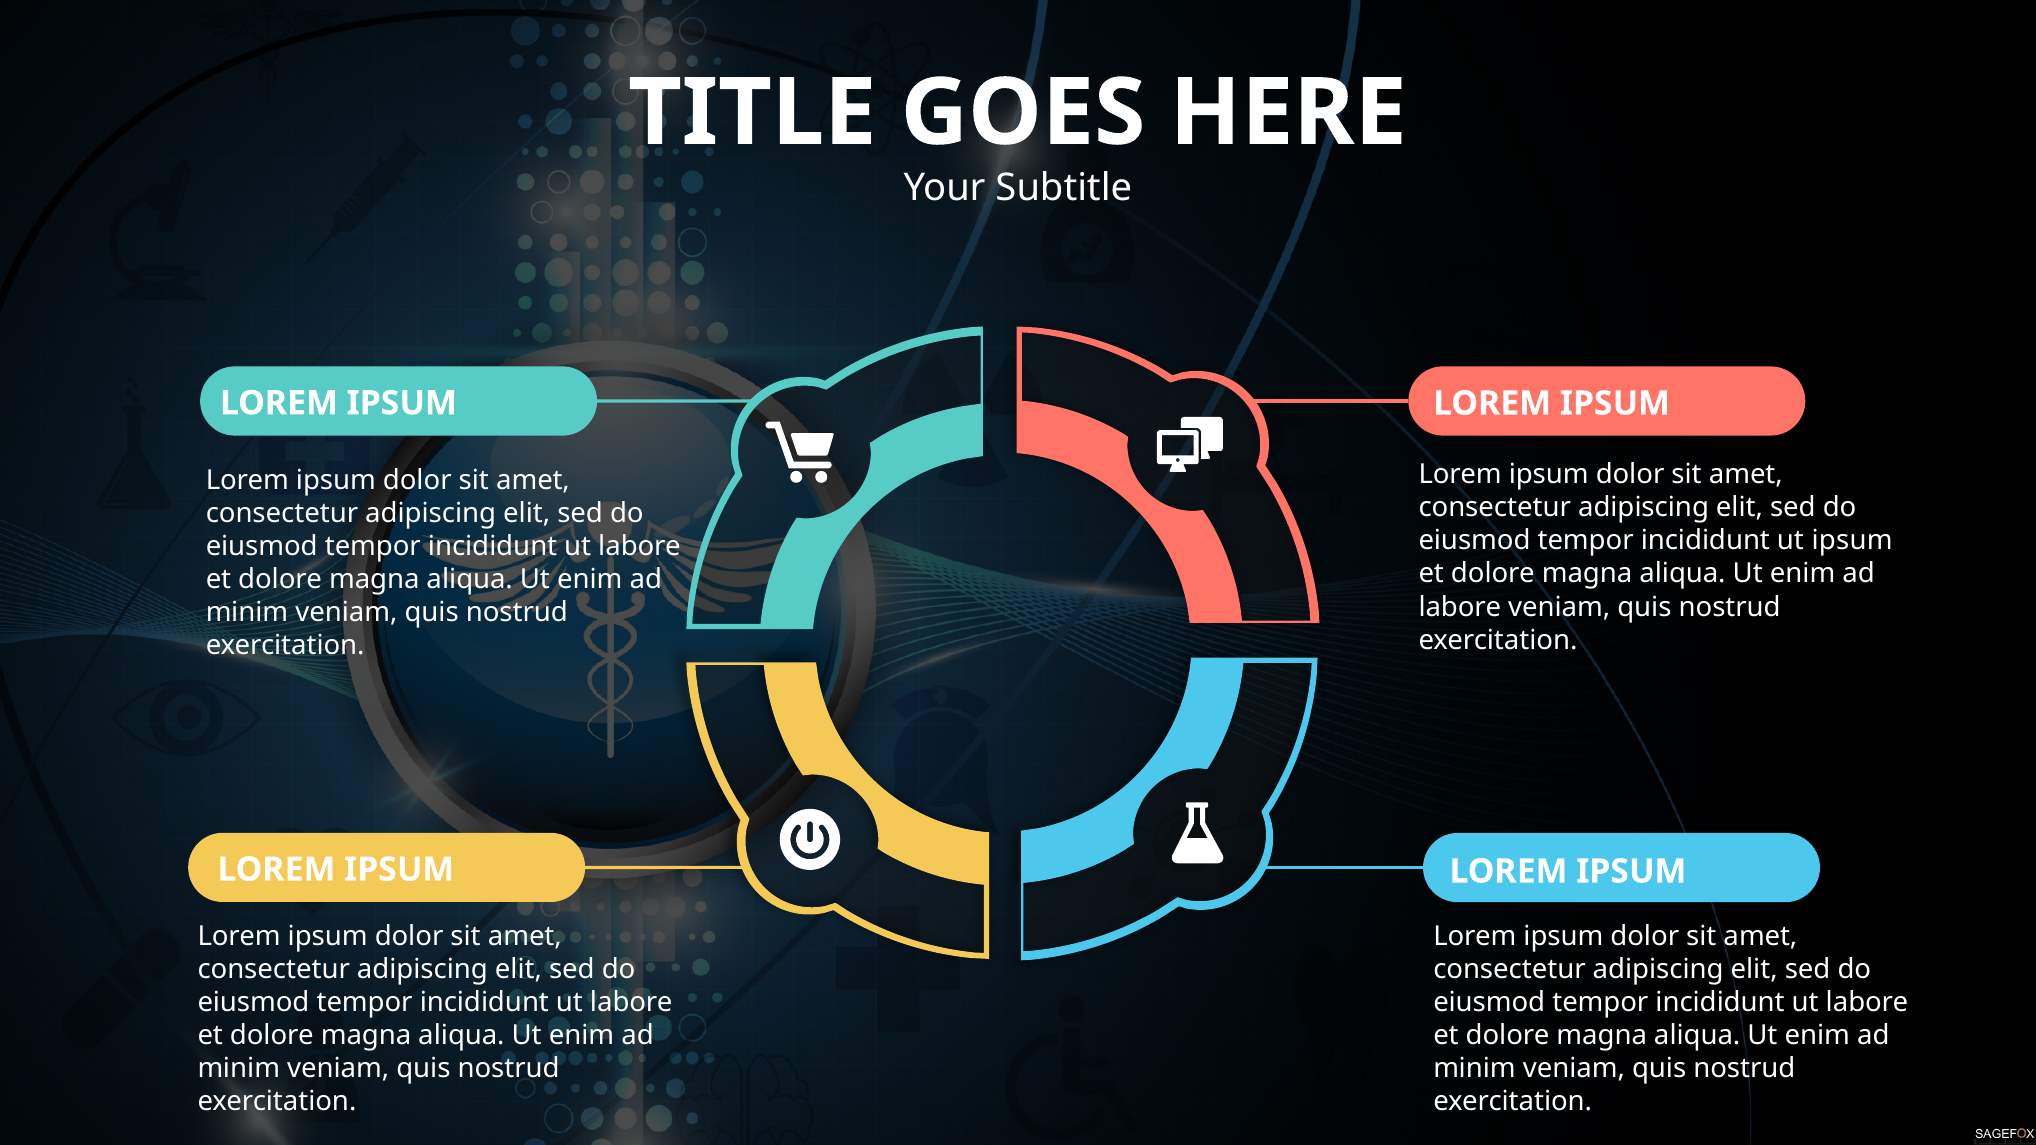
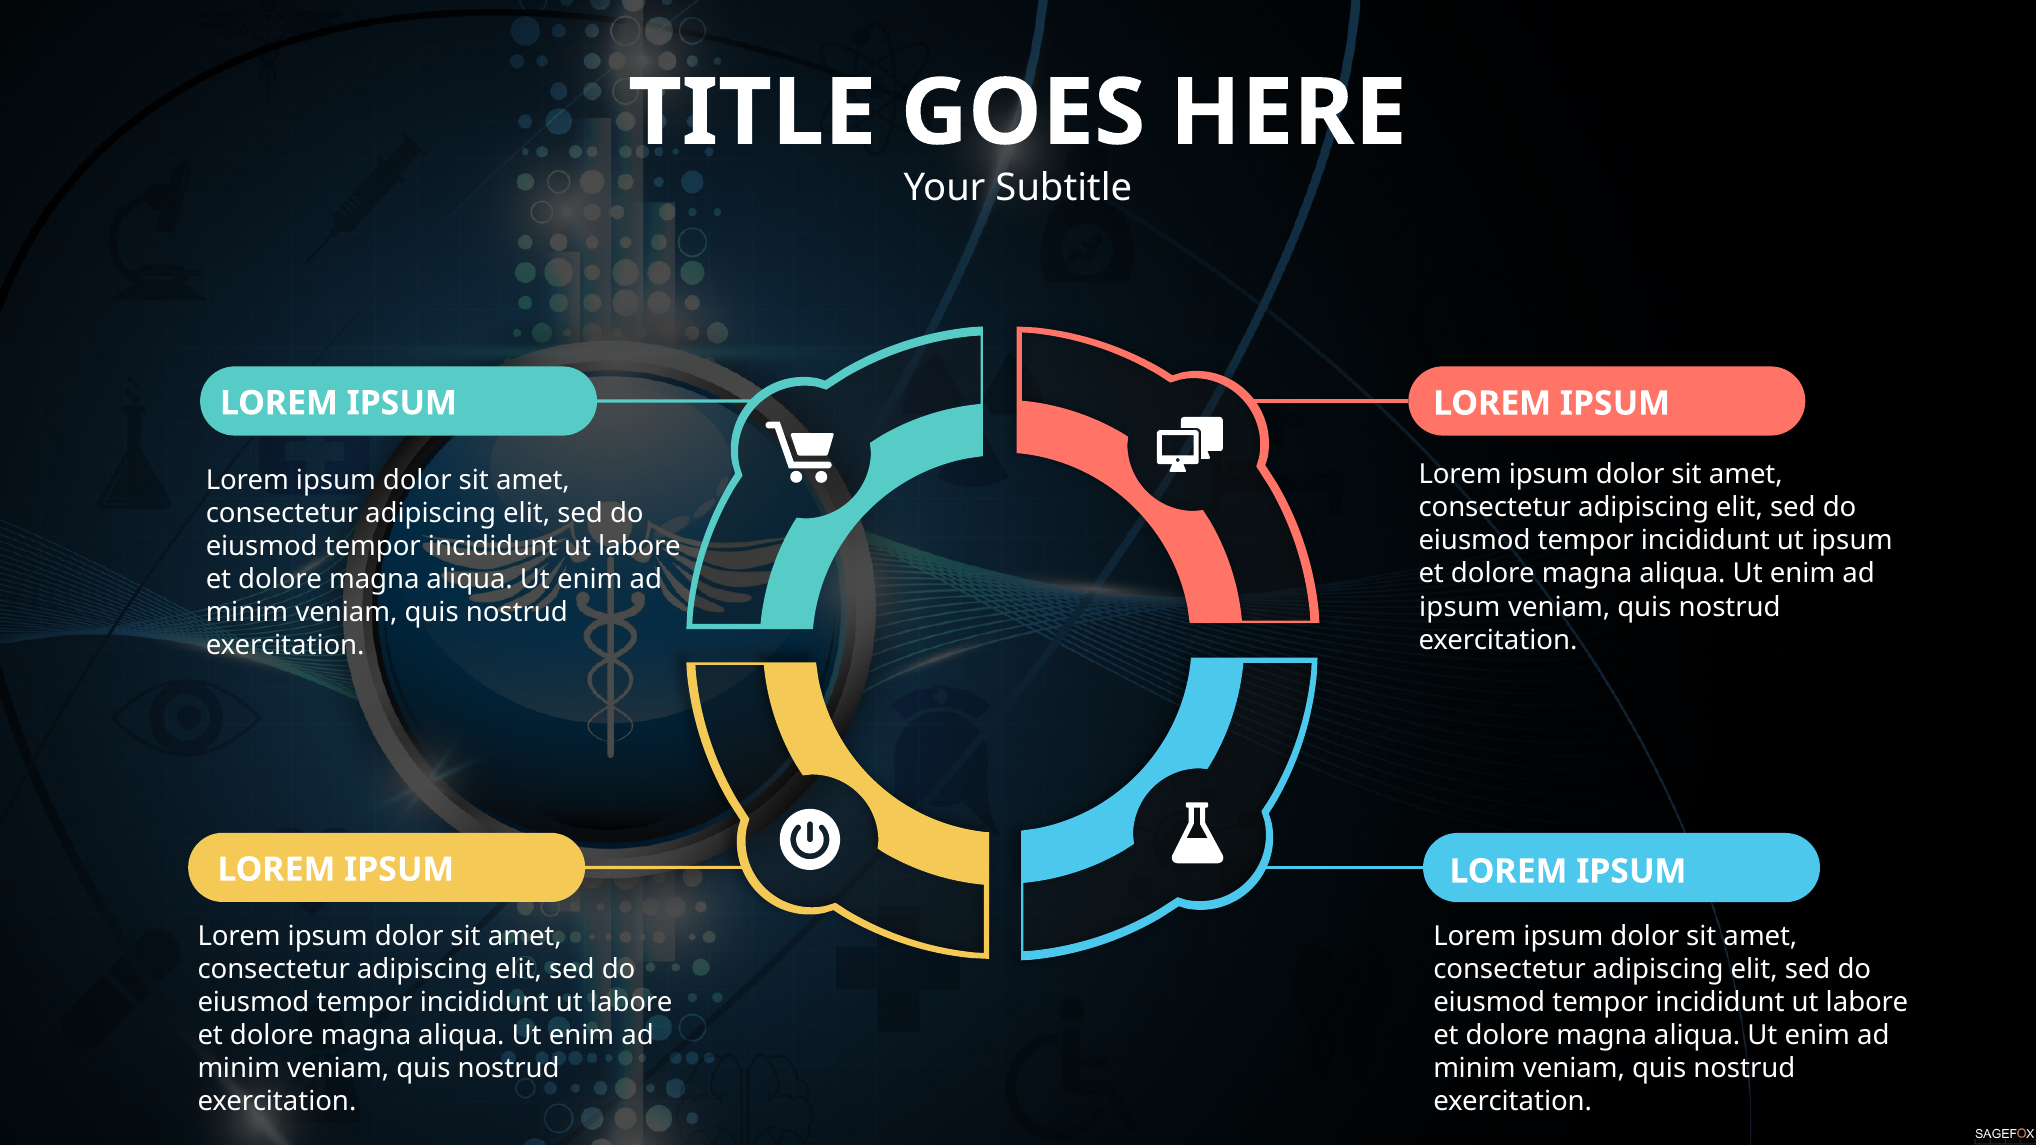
labore at (1460, 607): labore -> ipsum
